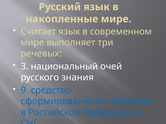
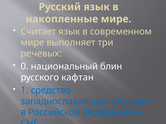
3 at (25, 67): 3 -> 0
очей: очей -> блин
знания: знания -> кафтан
9: 9 -> 1
сформированность: сформированность -> западнославянские
